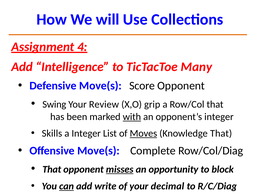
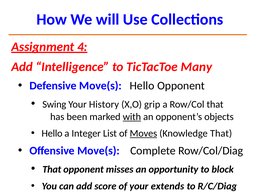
Move(s Score: Score -> Hello
Review: Review -> History
opponent’s integer: integer -> objects
Skills at (52, 133): Skills -> Hello
misses underline: present -> none
can underline: present -> none
write: write -> score
decimal: decimal -> extends
